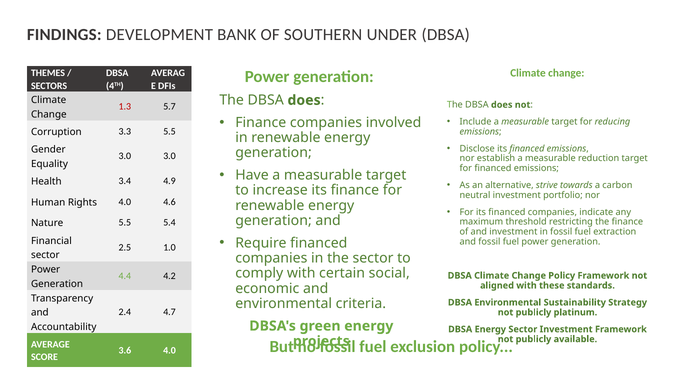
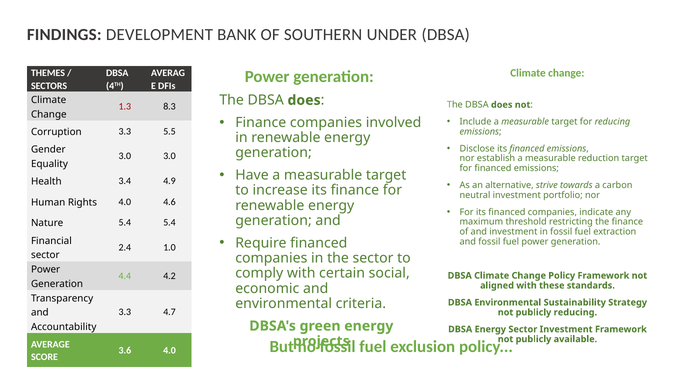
5.7: 5.7 -> 8.3
Nature 5.5: 5.5 -> 5.4
2.5: 2.5 -> 2.4
2.4 at (125, 312): 2.4 -> 3.3
publicly platinum: platinum -> reducing
